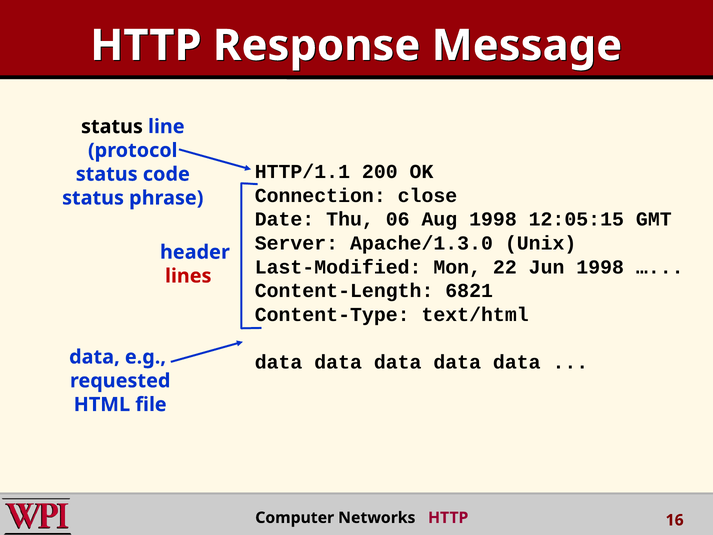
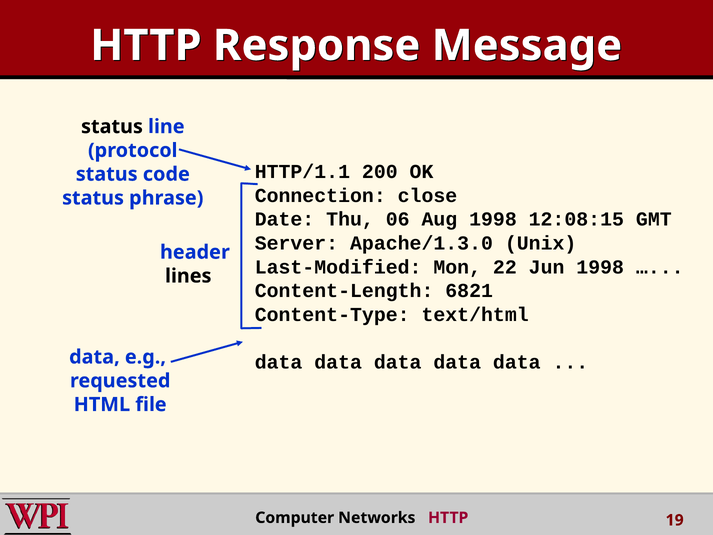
12:05:15: 12:05:15 -> 12:08:15
lines colour: red -> black
16: 16 -> 19
